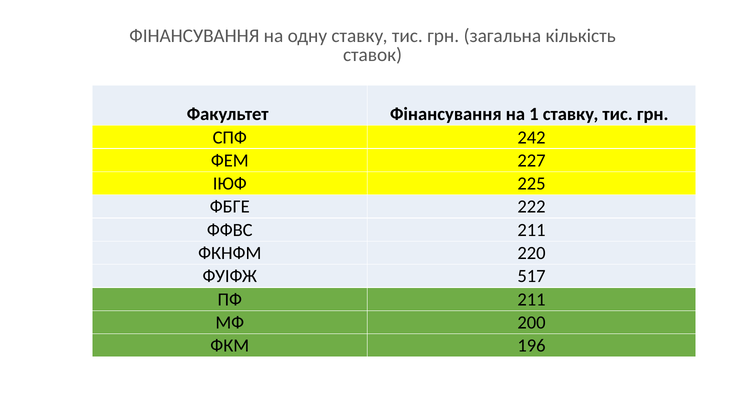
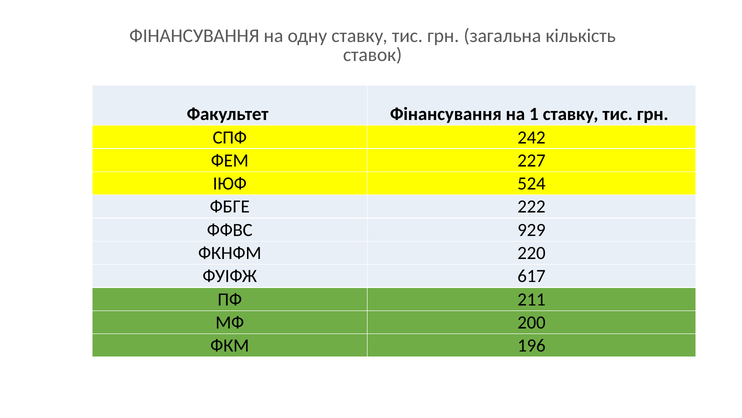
225: 225 -> 524
ФФВС 211: 211 -> 929
517: 517 -> 617
